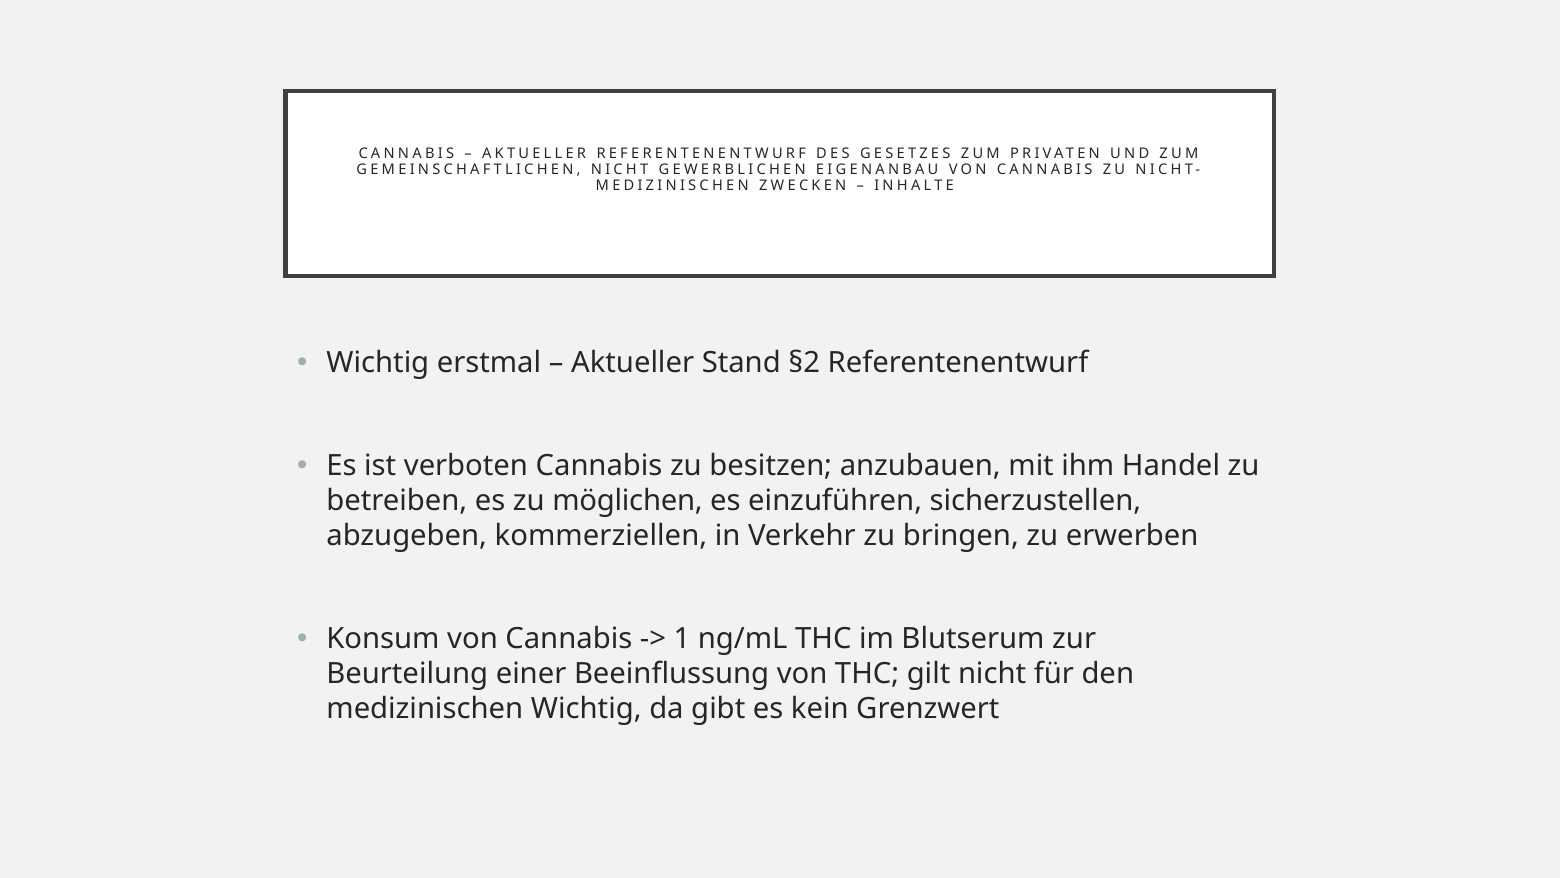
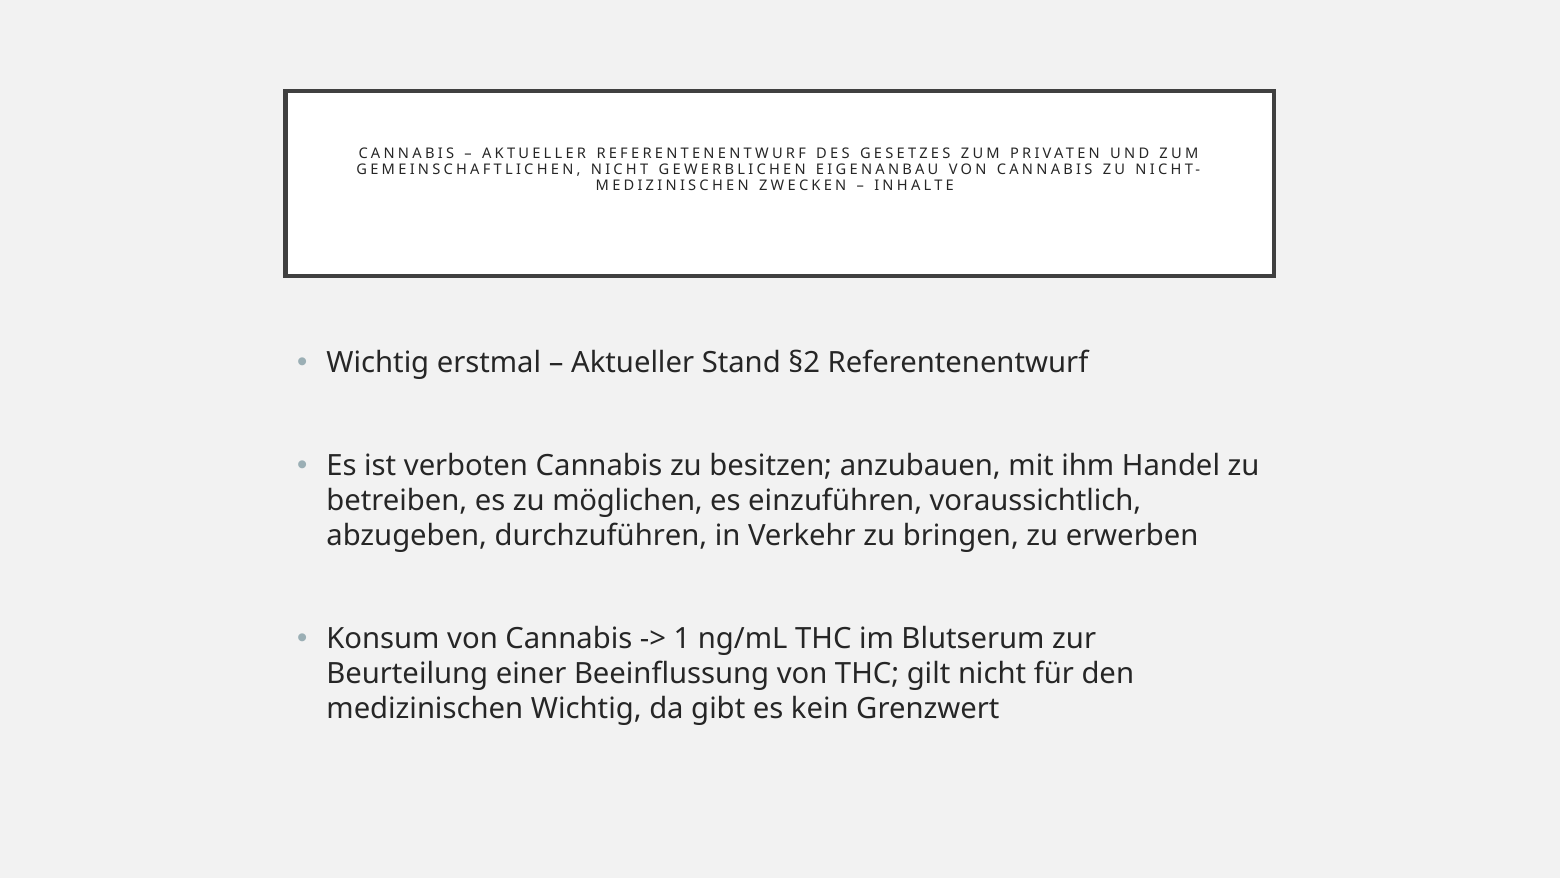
sicherzustellen: sicherzustellen -> voraussichtlich
kommerziellen: kommerziellen -> durchzuführen
